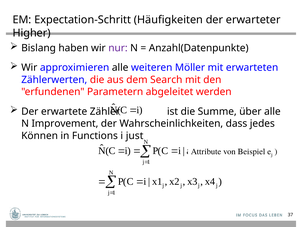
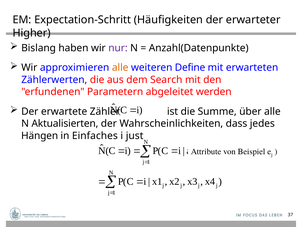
alle at (120, 67) colour: black -> orange
Möller: Möller -> Define
Improvement: Improvement -> Aktualisierten
Können: Können -> Hängen
Functions: Functions -> Einfaches
